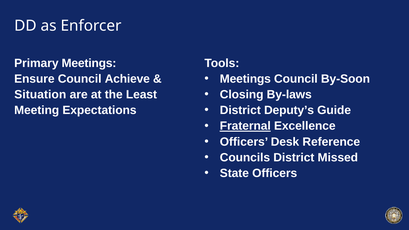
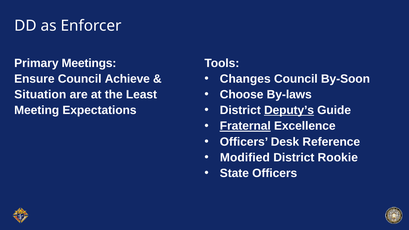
Meetings at (245, 79): Meetings -> Changes
Closing: Closing -> Choose
Deputy’s underline: none -> present
Councils: Councils -> Modified
Missed: Missed -> Rookie
